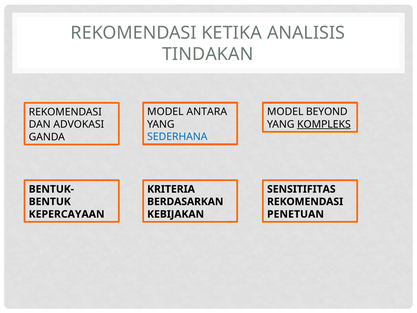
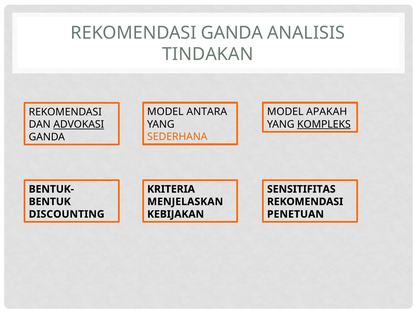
REKOMENDASI KETIKA: KETIKA -> GANDA
BEYOND: BEYOND -> APAKAH
ADVOKASI underline: none -> present
SEDERHANA colour: blue -> orange
BERDASARKAN: BERDASARKAN -> MENJELASKAN
KEPERCAYAAN: KEPERCAYAAN -> DISCOUNTING
